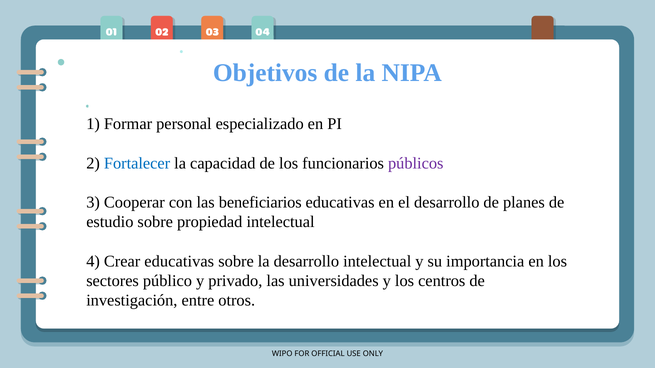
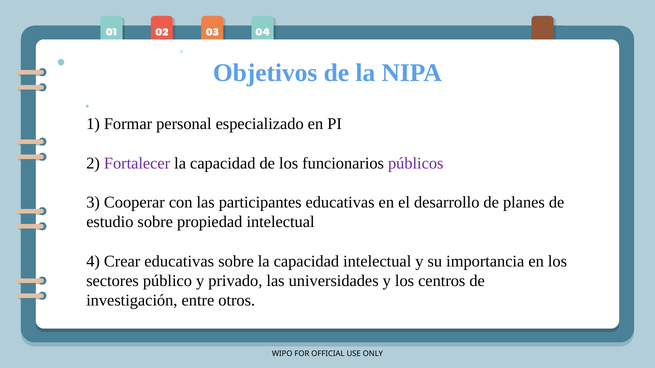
Fortalecer colour: blue -> purple
beneficiarios: beneficiarios -> participantes
sobre la desarrollo: desarrollo -> capacidad
